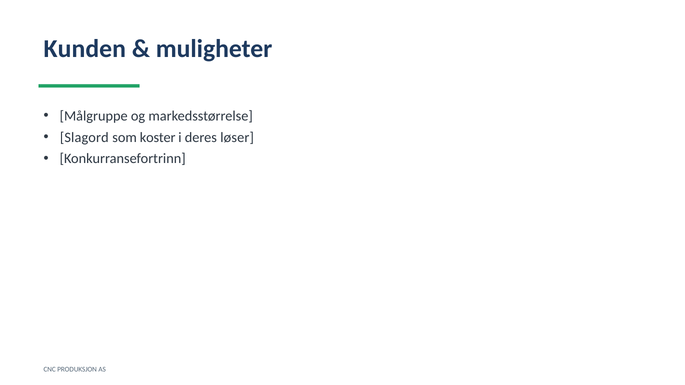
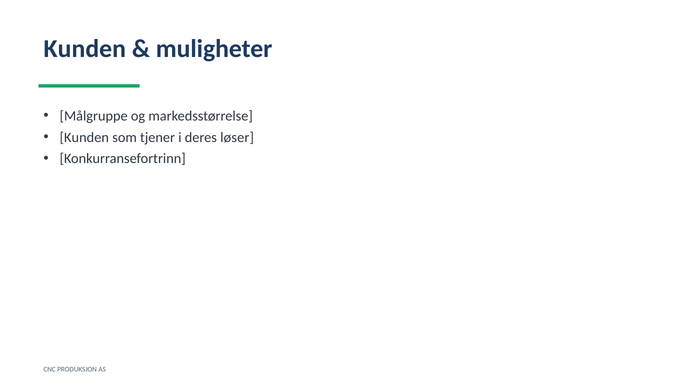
Slagord at (84, 137): Slagord -> Kunden
koster: koster -> tjener
